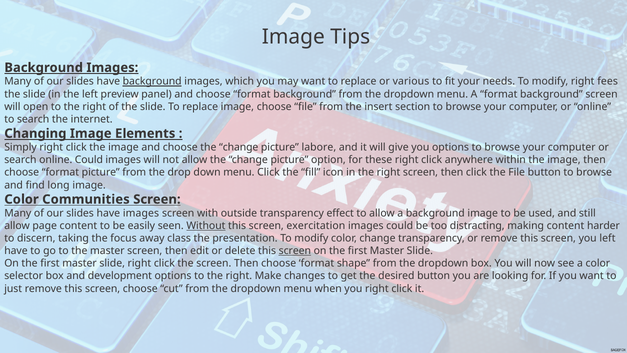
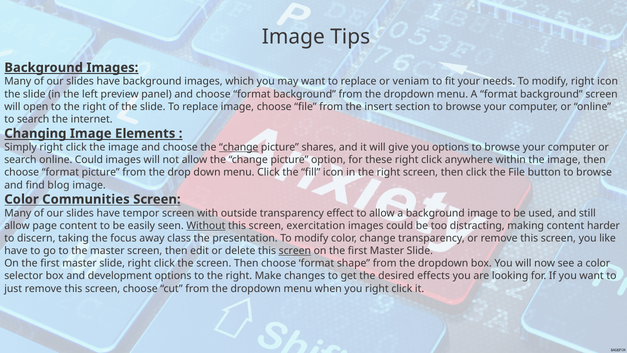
background at (152, 81) underline: present -> none
various: various -> veniam
right fees: fees -> icon
change at (239, 147) underline: none -> present
labore: labore -> shares
long: long -> blog
have images: images -> tempor
you left: left -> like
desired button: button -> effects
